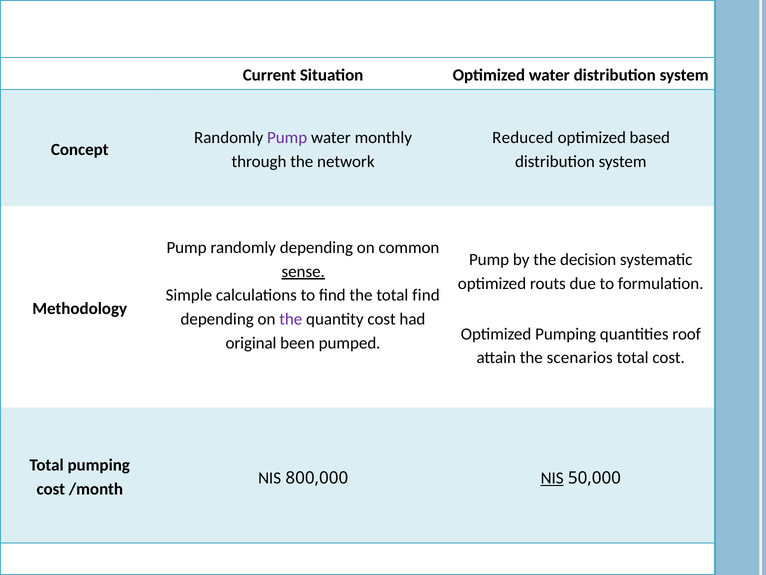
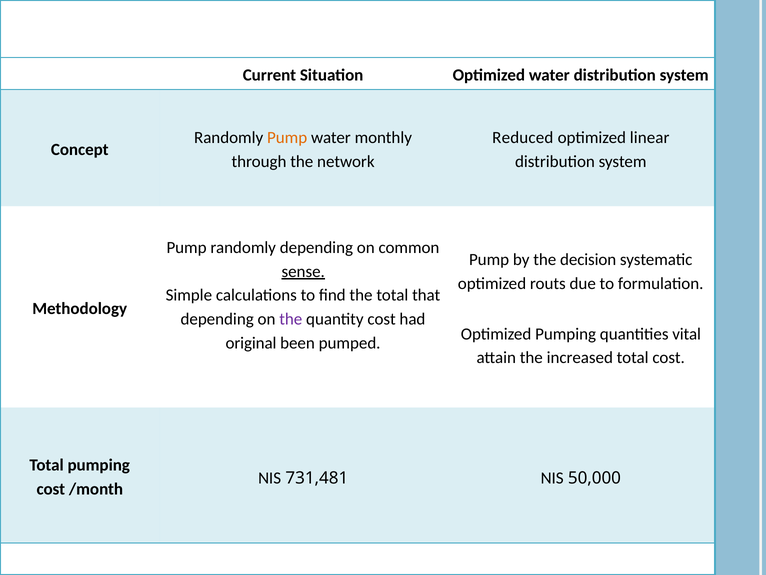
Pump at (287, 137) colour: purple -> orange
based: based -> linear
total find: find -> that
roof: roof -> vital
scenarios: scenarios -> increased
NIS at (552, 478) underline: present -> none
800,000: 800,000 -> 731,481
